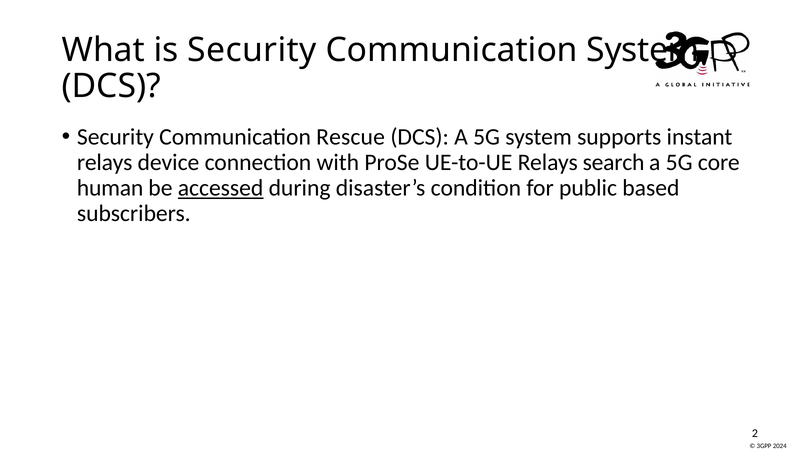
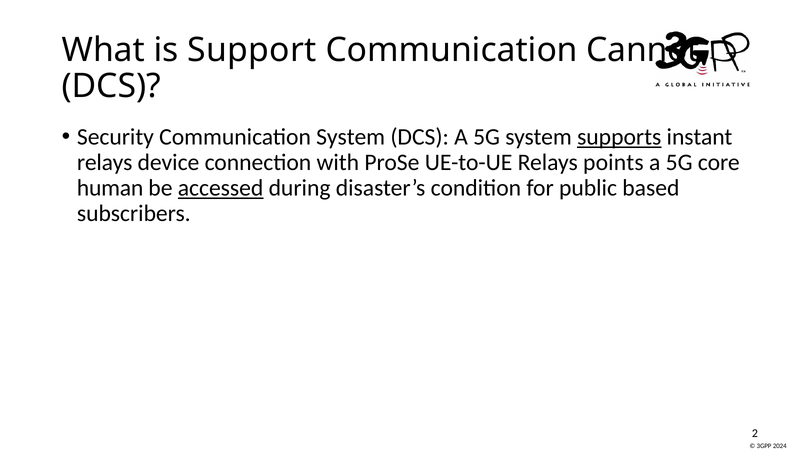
is Security: Security -> Support
Communication System: System -> Cannot
Communication Rescue: Rescue -> System
supports underline: none -> present
search: search -> points
